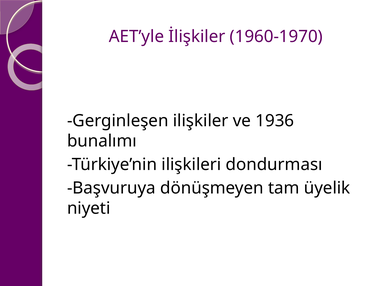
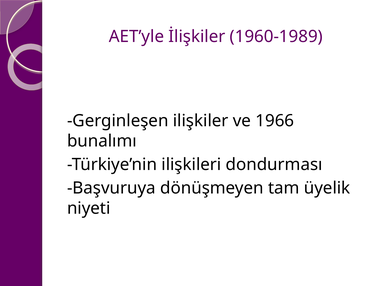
1960-1970: 1960-1970 -> 1960-1989
1936: 1936 -> 1966
